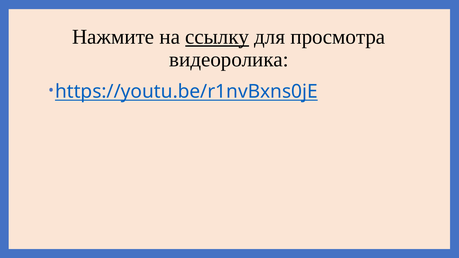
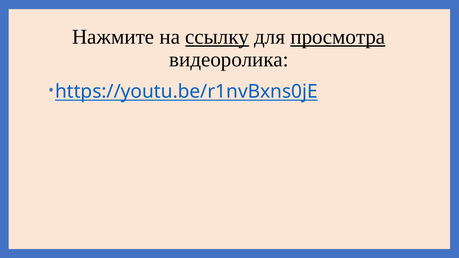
просмотра underline: none -> present
